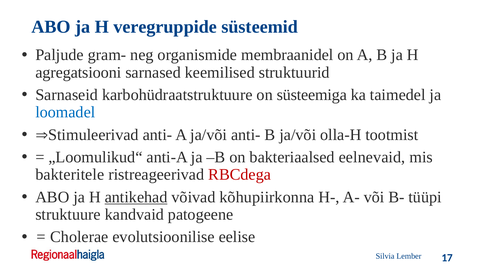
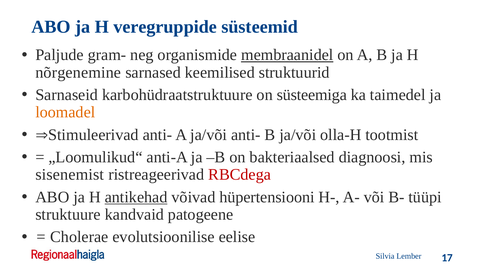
membraanidel underline: none -> present
agregatsiooni: agregatsiooni -> nõrgenemine
loomadel colour: blue -> orange
eelnevaid: eelnevaid -> diagnoosi
bakteritele: bakteritele -> sisenemist
kõhupiirkonna: kõhupiirkonna -> hüpertensiooni
